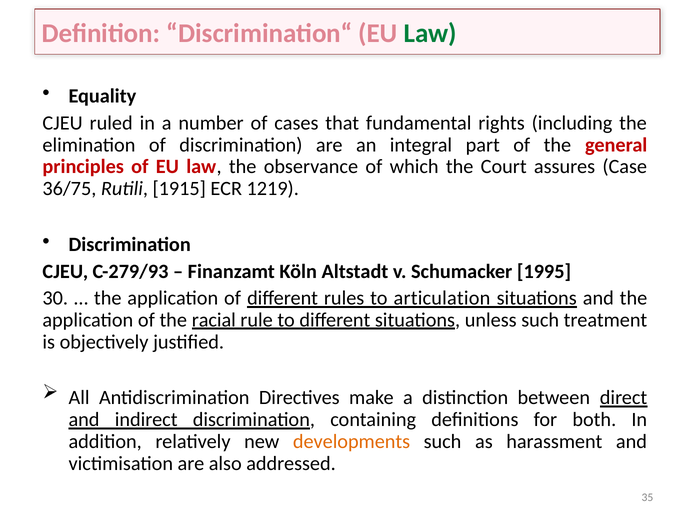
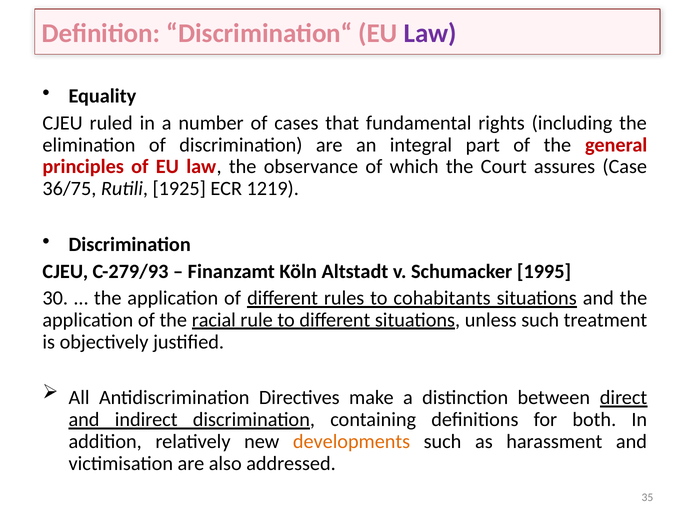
Law at (430, 33) colour: green -> purple
1915: 1915 -> 1925
articulation: articulation -> cohabitants
